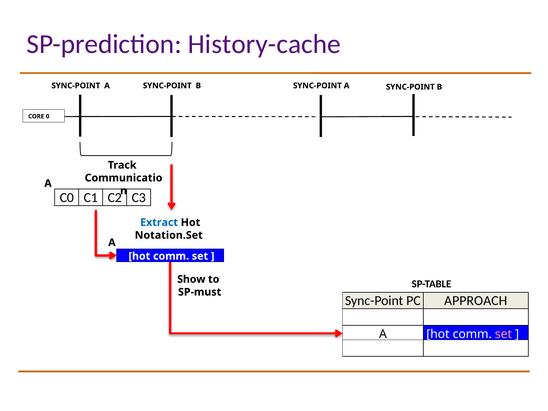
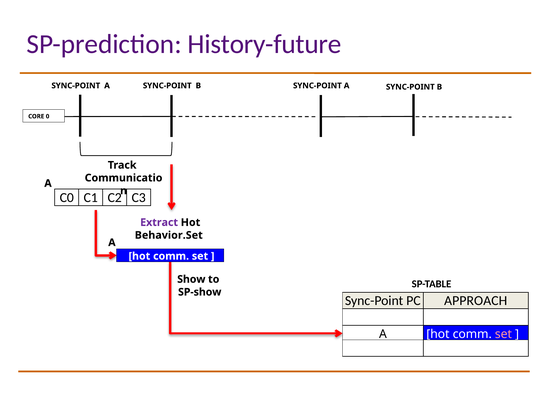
History-cache: History-cache -> History-future
Extract colour: blue -> purple
Notation.Set: Notation.Set -> Behavior.Set
SP-must: SP-must -> SP-show
